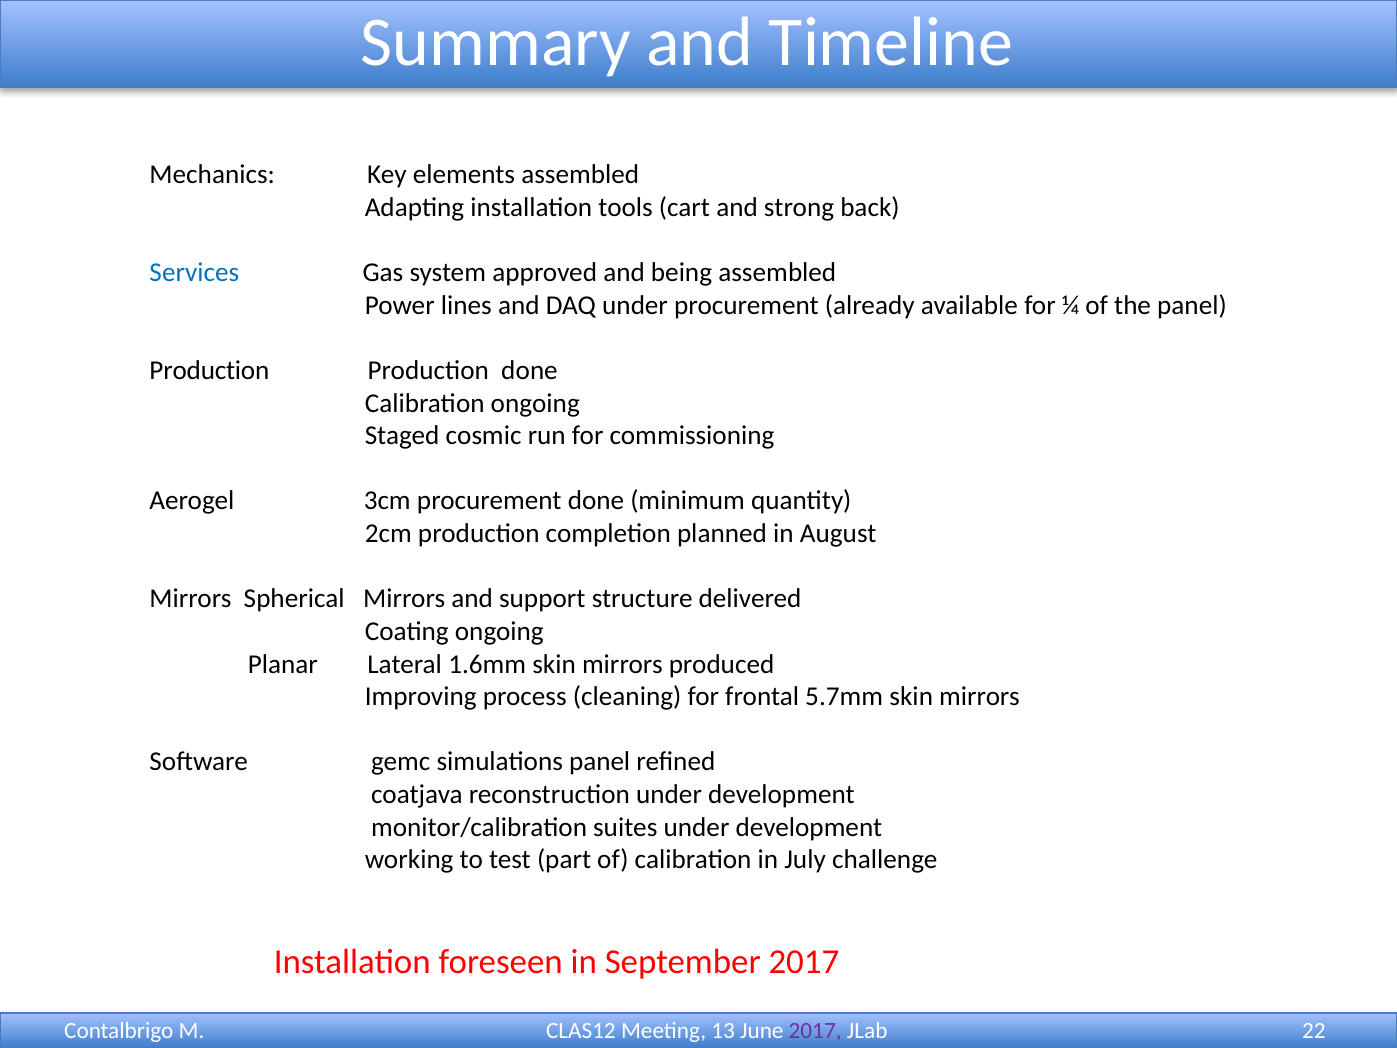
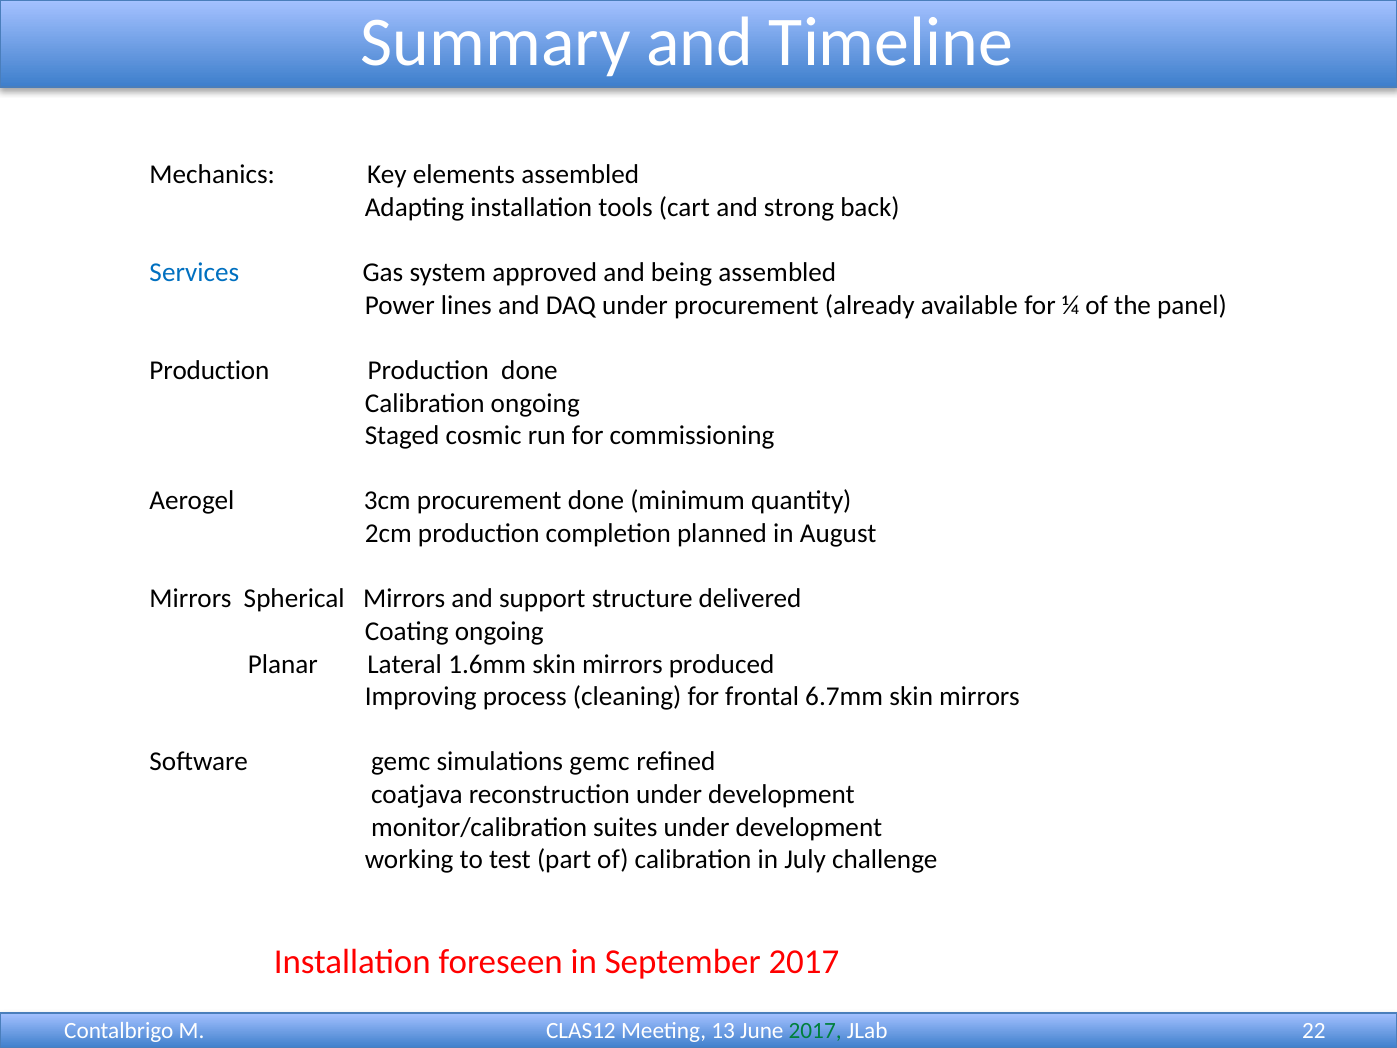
5.7mm: 5.7mm -> 6.7mm
simulations panel: panel -> gemc
2017 at (815, 1031) colour: purple -> green
